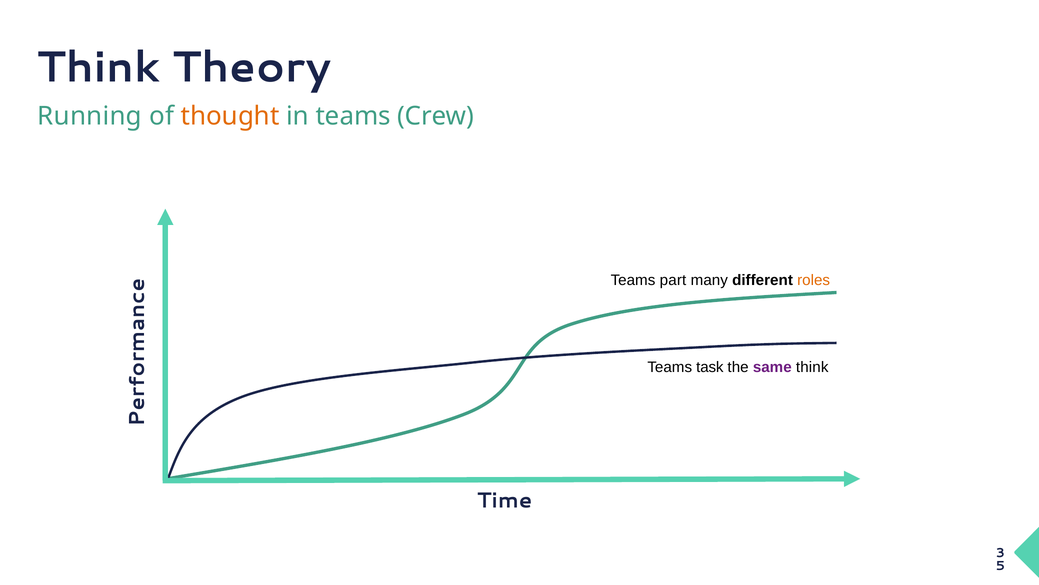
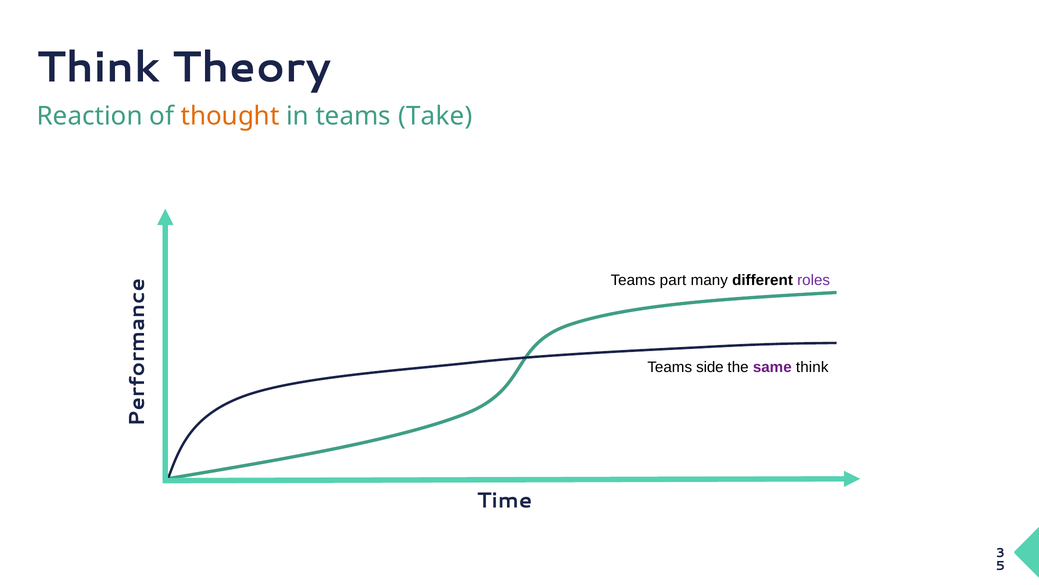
Running: Running -> Reaction
Crew: Crew -> Take
roles colour: orange -> purple
task: task -> side
